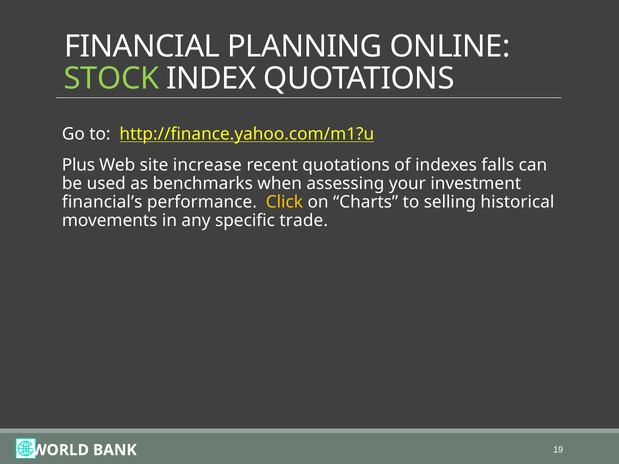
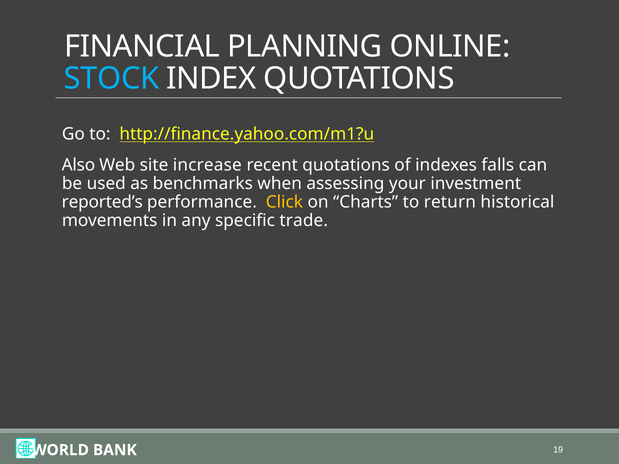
STOCK colour: light green -> light blue
Plus: Plus -> Also
financial’s: financial’s -> reported’s
selling: selling -> return
